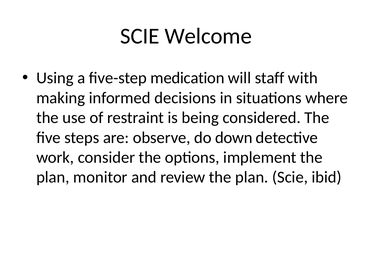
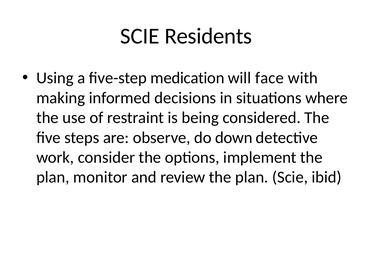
Welcome: Welcome -> Residents
staff: staff -> face
